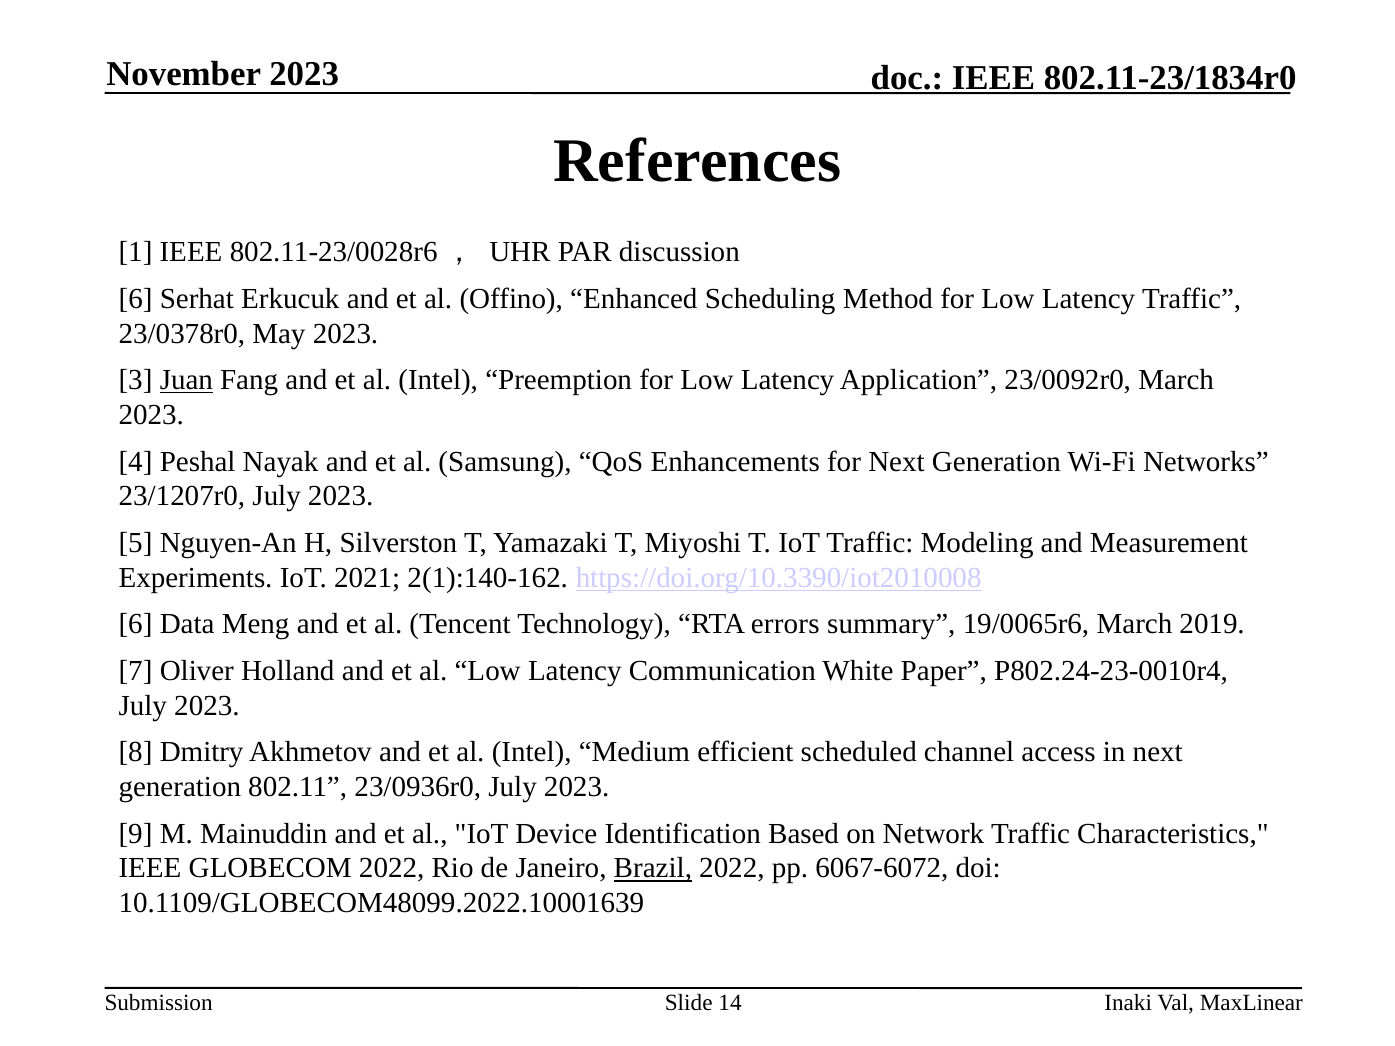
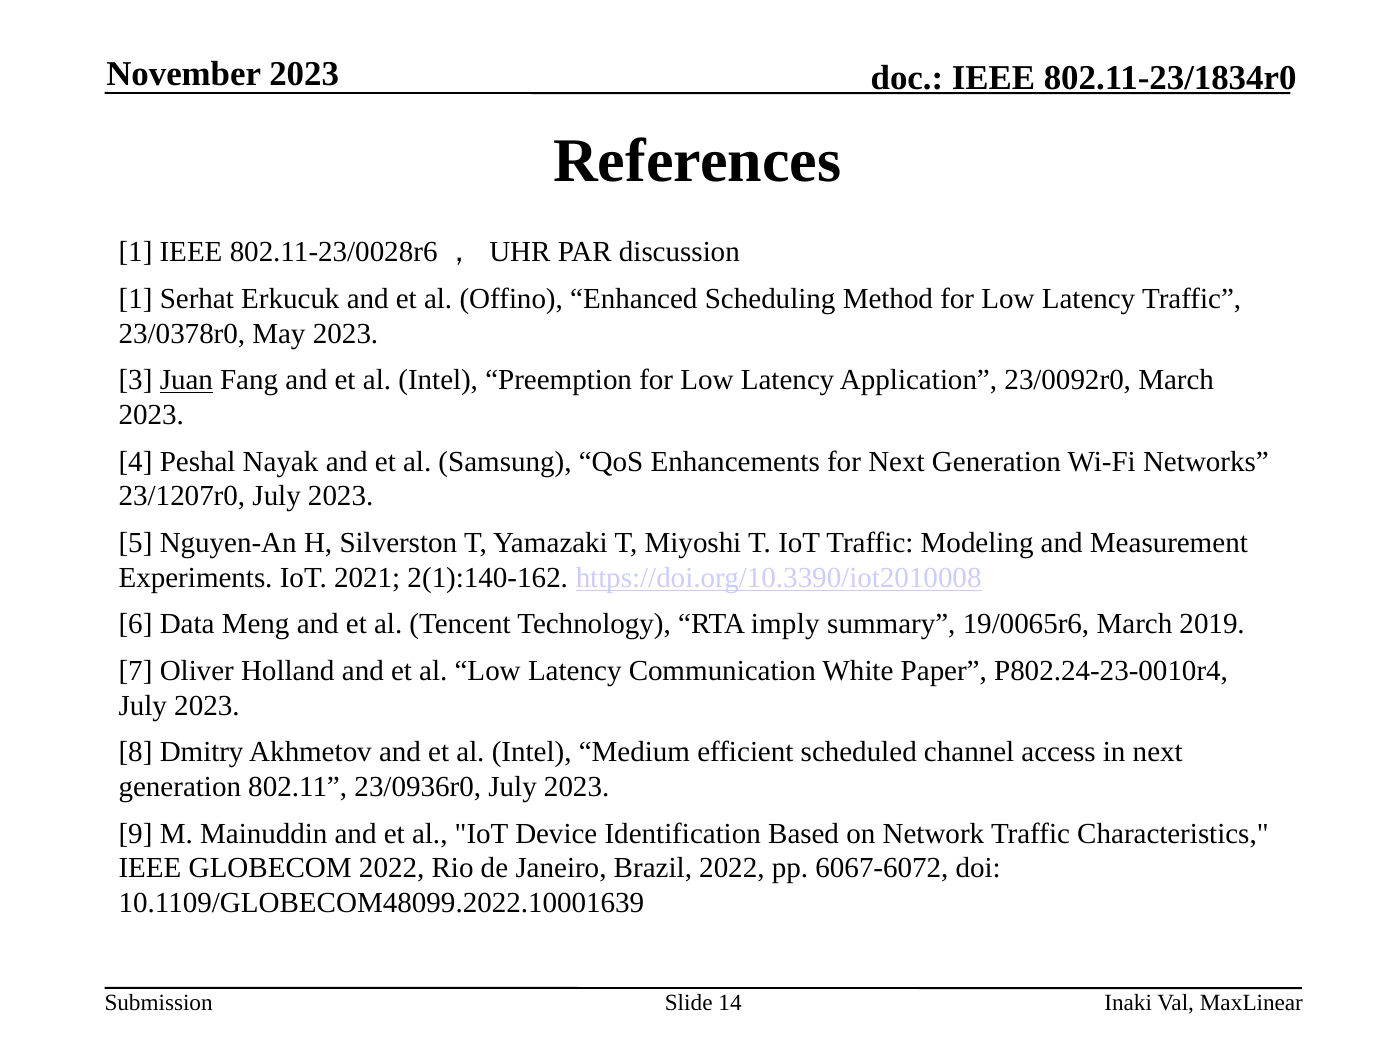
6 at (136, 299): 6 -> 1
errors: errors -> imply
Brazil underline: present -> none
